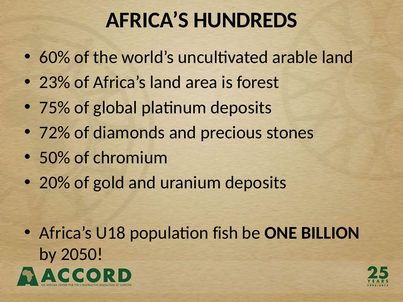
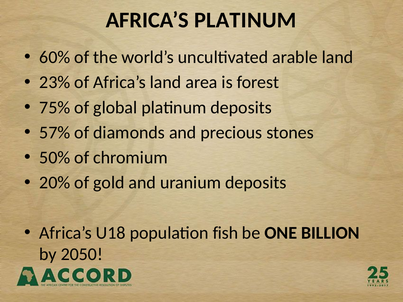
AFRICA’S HUNDREDS: HUNDREDS -> PLATINUM
72%: 72% -> 57%
